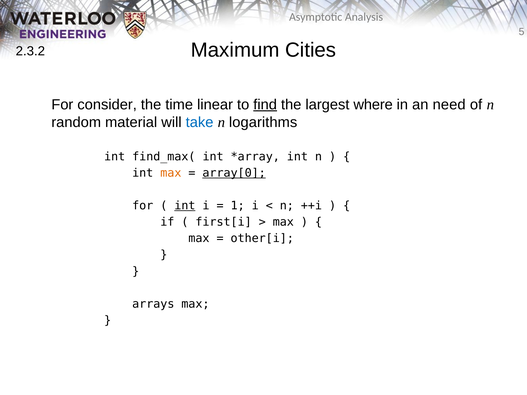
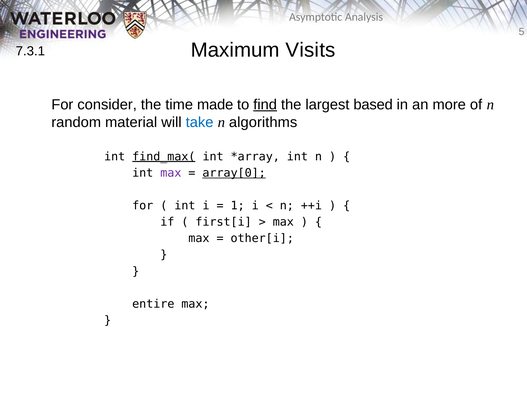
Cities: Cities -> Visits
2.3.2: 2.3.2 -> 7.3.1
linear: linear -> made
where: where -> based
need: need -> more
logarithms: logarithms -> algorithms
find_max( underline: none -> present
max at (171, 173) colour: orange -> purple
int at (185, 206) underline: present -> none
arrays: arrays -> entire
